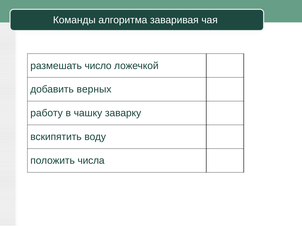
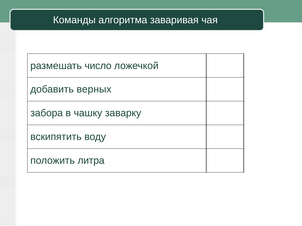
работу: работу -> забора
числа: числа -> литра
